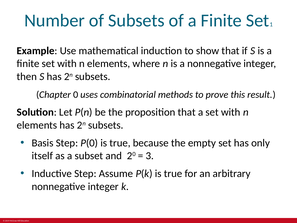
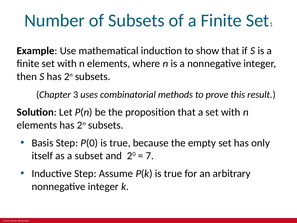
0: 0 -> 3
3: 3 -> 7
